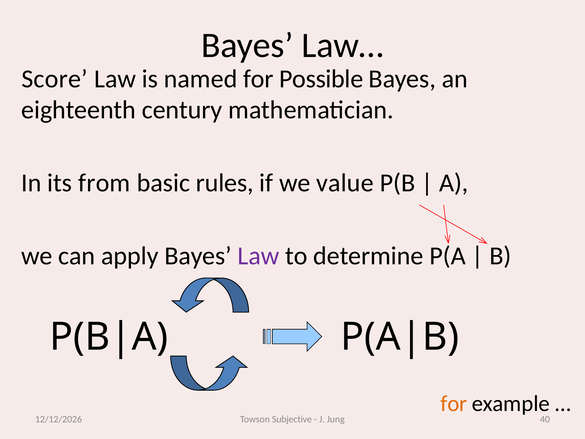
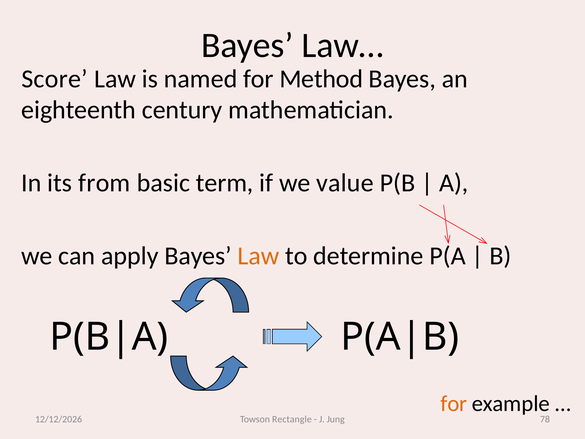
Possible: Possible -> Method
rules: rules -> term
Law at (258, 256) colour: purple -> orange
Subjective: Subjective -> Rectangle
40: 40 -> 78
